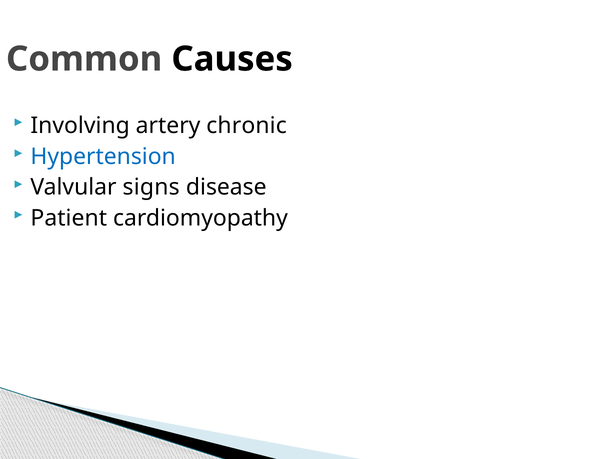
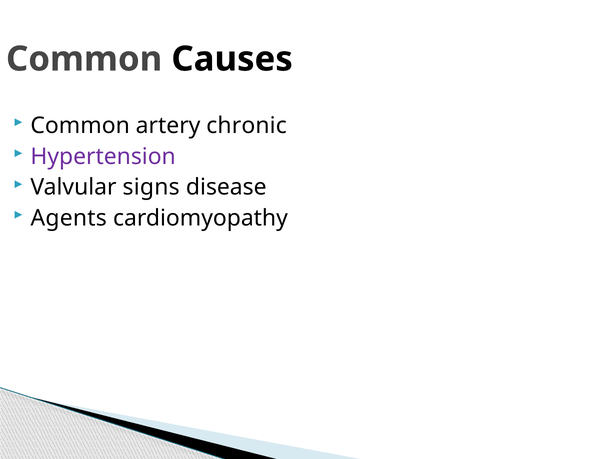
Involving at (80, 125): Involving -> Common
Hypertension colour: blue -> purple
Patient: Patient -> Agents
